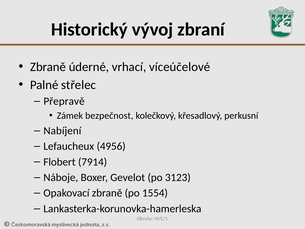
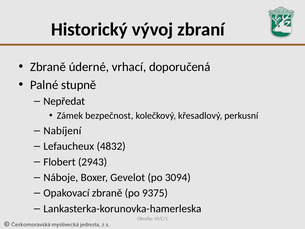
víceúčelové: víceúčelové -> doporučená
střelec: střelec -> stupně
Přepravě: Přepravě -> Nepředat
4956: 4956 -> 4832
7914: 7914 -> 2943
3123: 3123 -> 3094
1554: 1554 -> 9375
